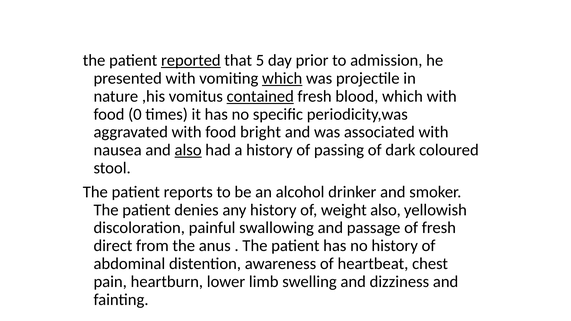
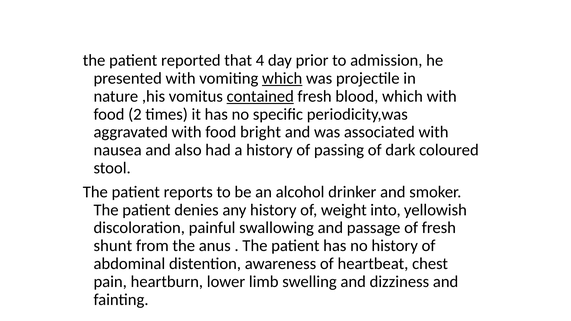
reported underline: present -> none
5: 5 -> 4
0: 0 -> 2
also at (188, 150) underline: present -> none
weight also: also -> into
direct: direct -> shunt
